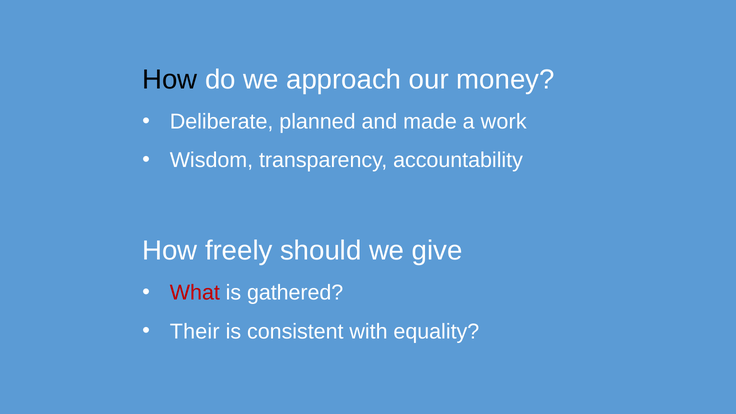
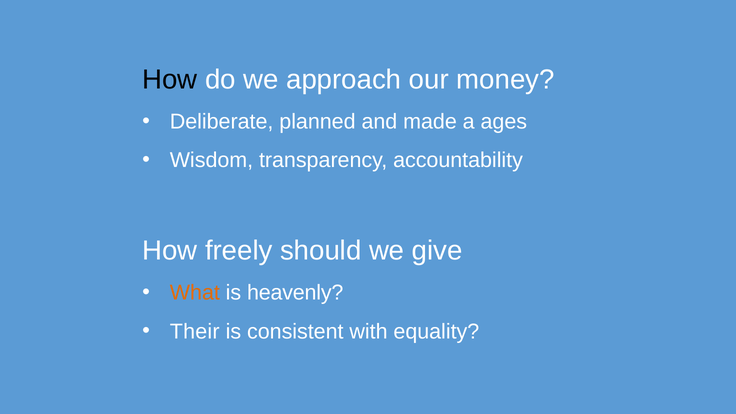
work: work -> ages
What colour: red -> orange
gathered: gathered -> heavenly
